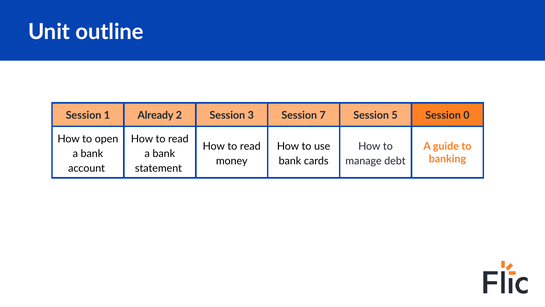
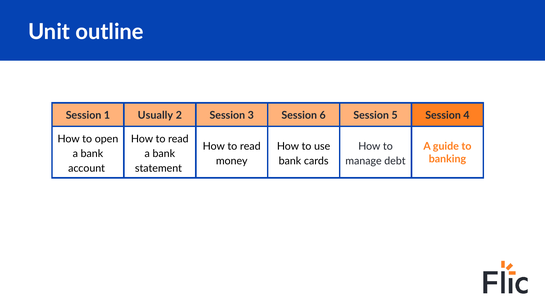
Already: Already -> Usually
7: 7 -> 6
0: 0 -> 4
